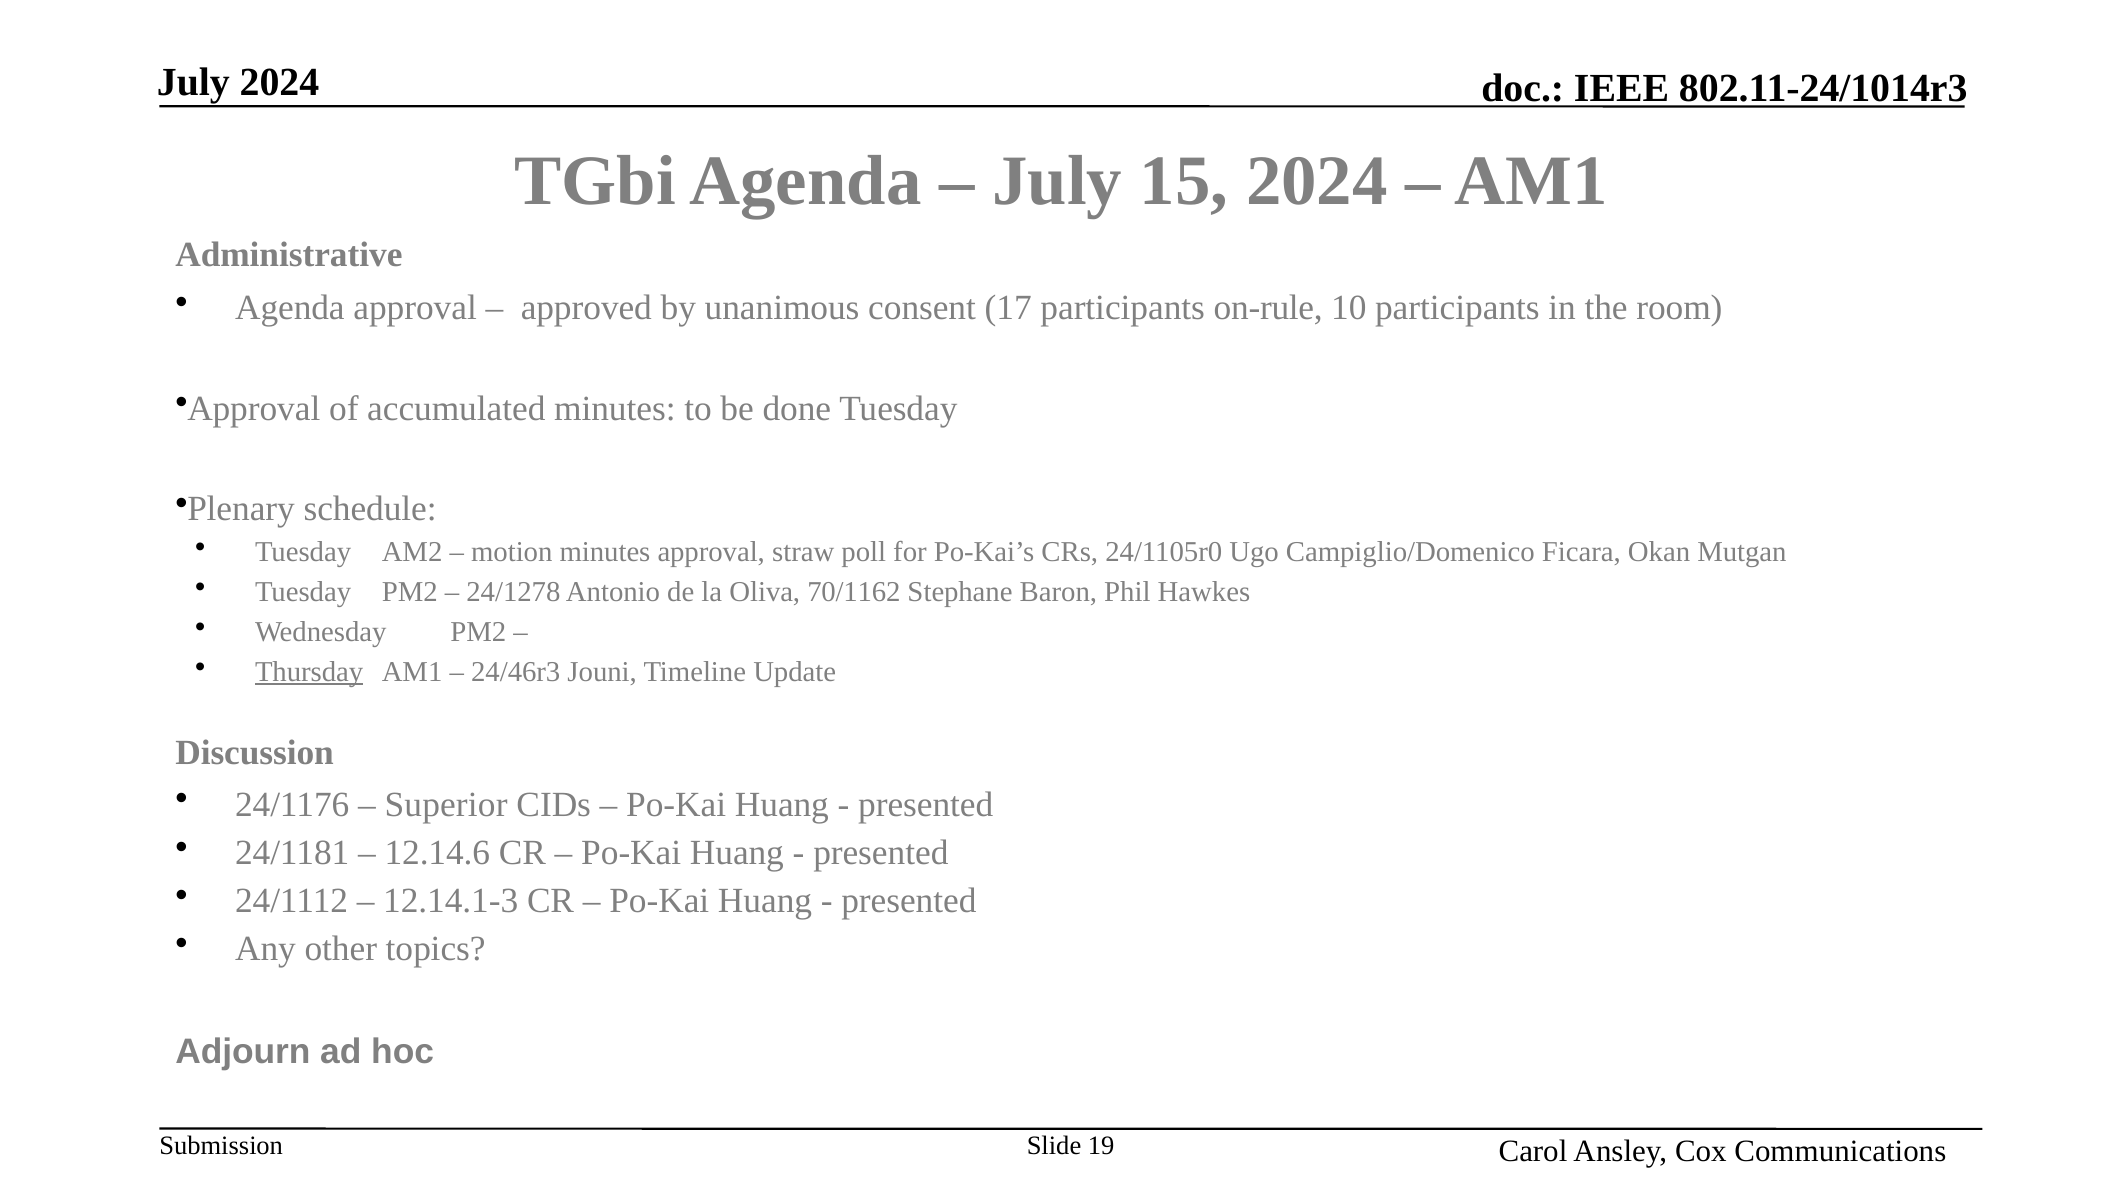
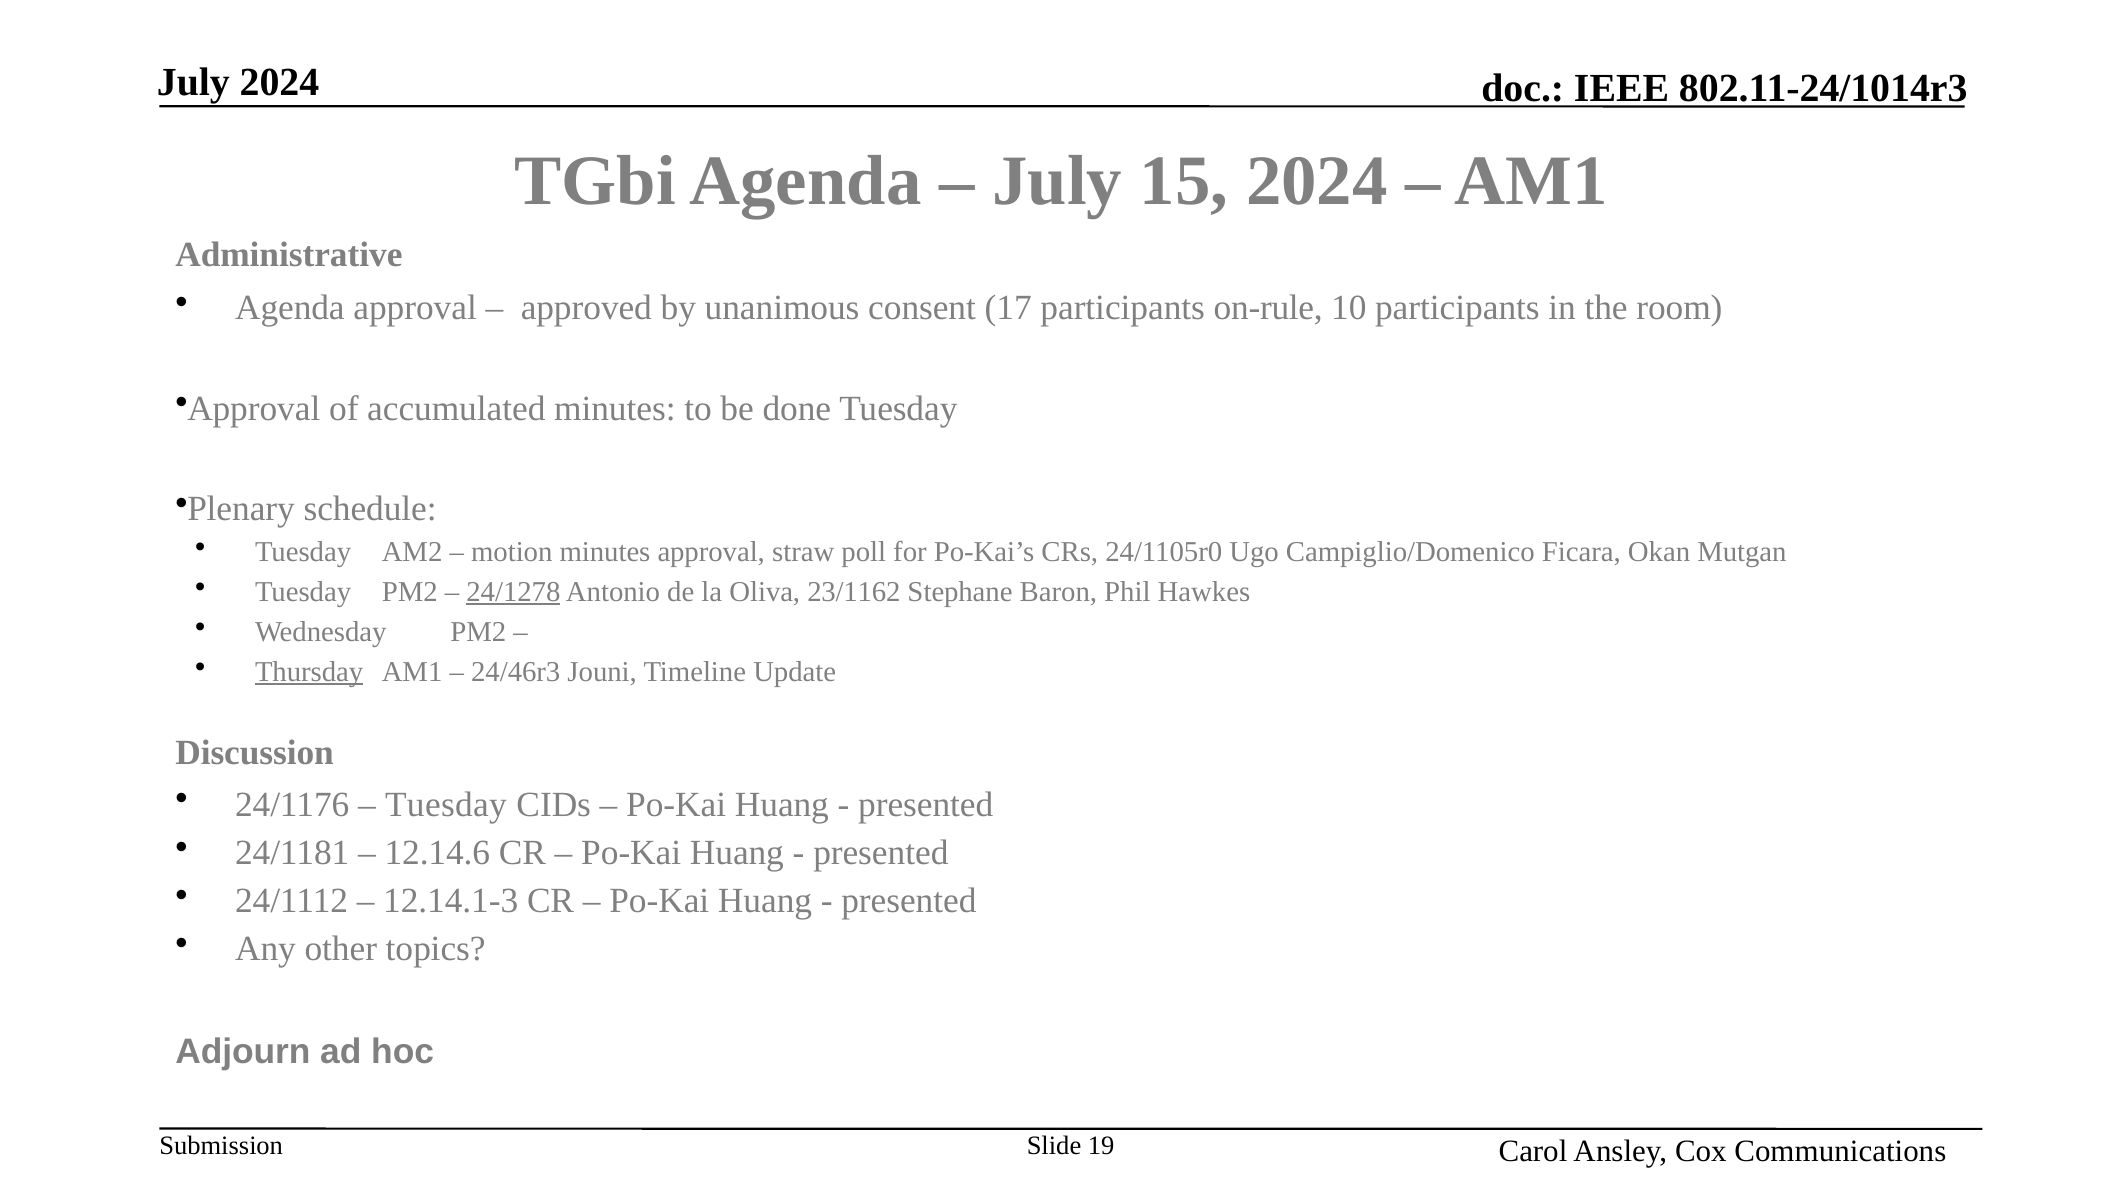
24/1278 underline: none -> present
70/1162: 70/1162 -> 23/1162
Superior at (446, 805): Superior -> Tuesday
